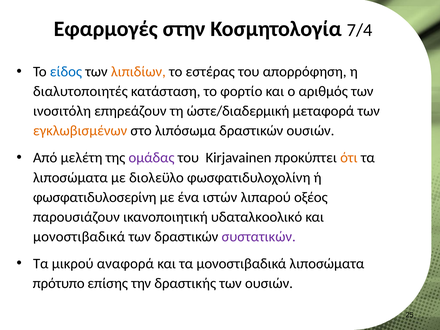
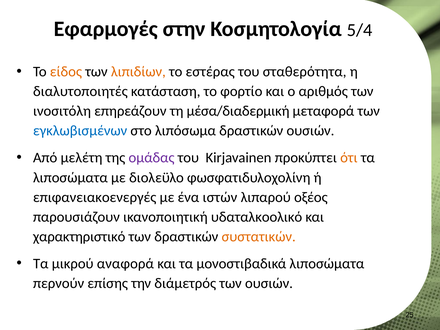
7/4: 7/4 -> 5/4
είδος colour: blue -> orange
απορρόφηση: απορρόφηση -> σταθερότητα
ώστε/διαδερμική: ώστε/διαδερμική -> μέσα/διαδερμική
εγκλωβισμένων colour: orange -> blue
φωσφατιδυλοσερίνη: φωσφατιδυλοσερίνη -> επιφανειακοενεργές
μονοστιβαδικά at (79, 237): μονοστιβαδικά -> χαρακτηριστικό
συστατικών colour: purple -> orange
πρότυπο: πρότυπο -> περνούν
δραστικής: δραστικής -> διάμετρός
